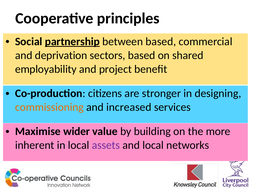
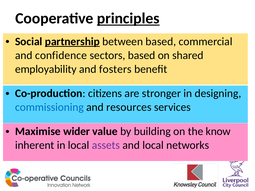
principles underline: none -> present
deprivation: deprivation -> confidence
project: project -> fosters
commissioning colour: orange -> blue
increased: increased -> resources
more: more -> know
